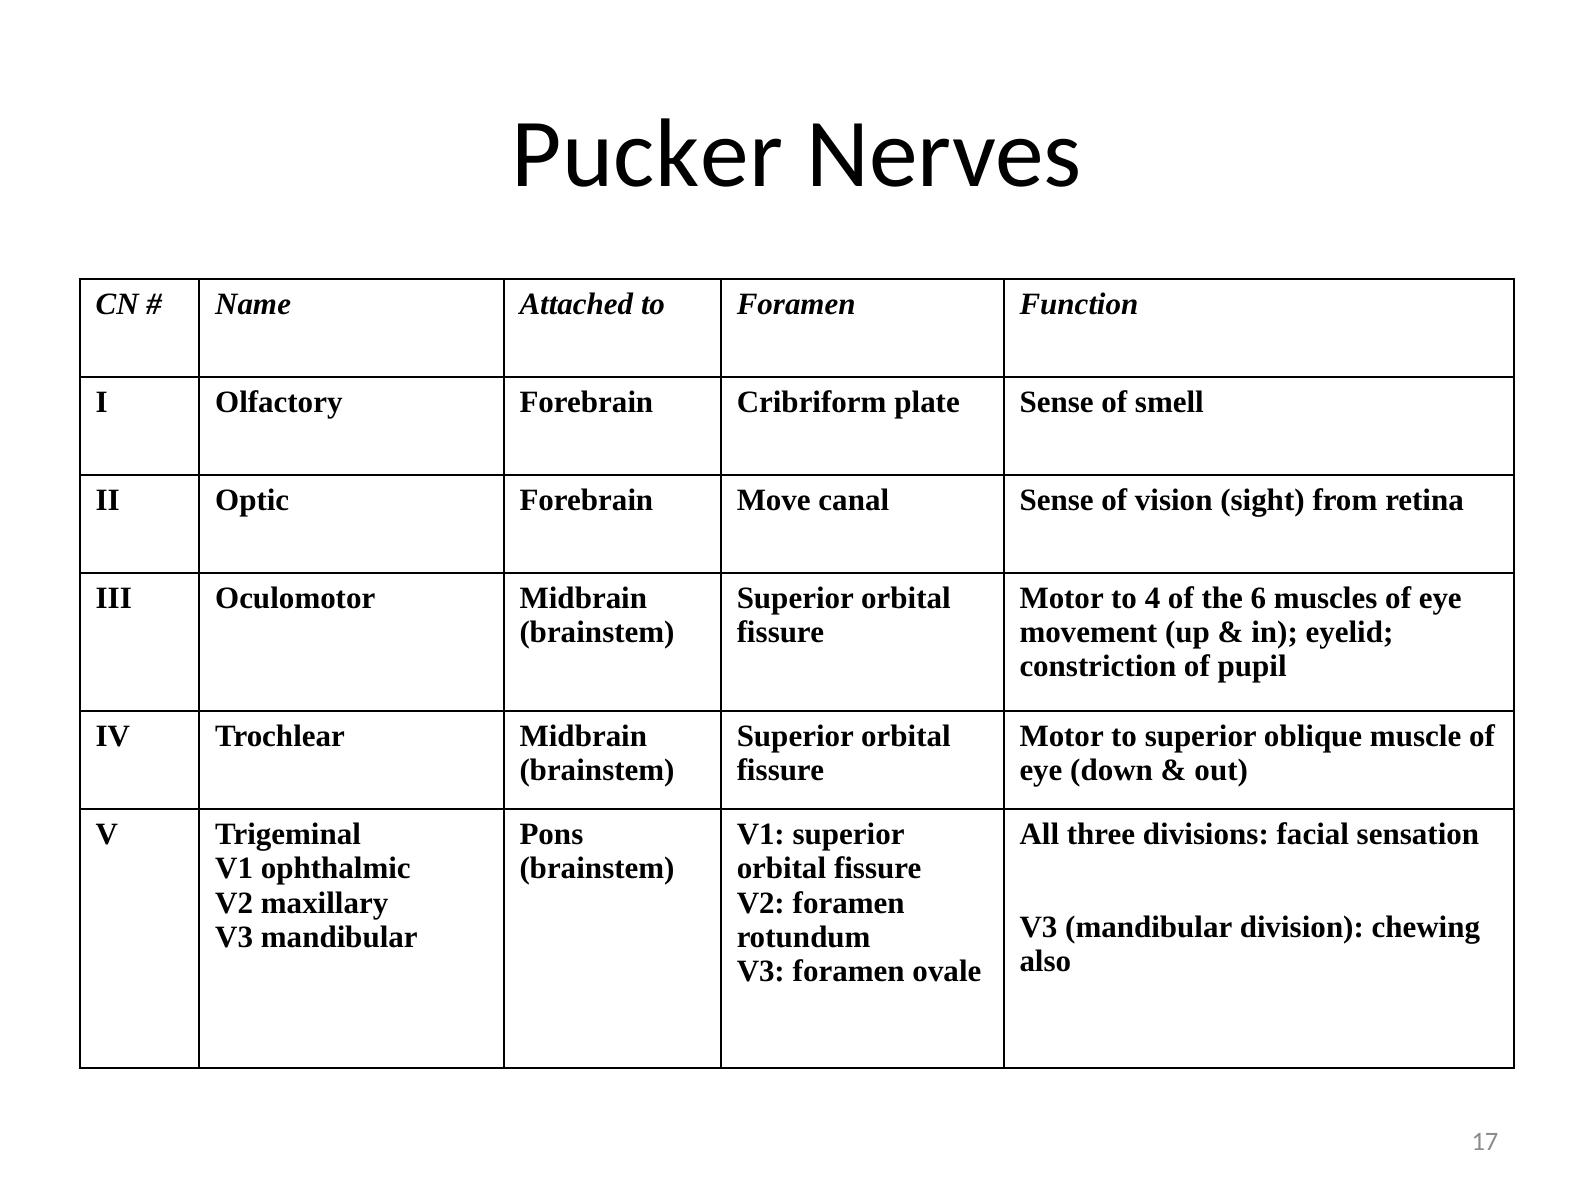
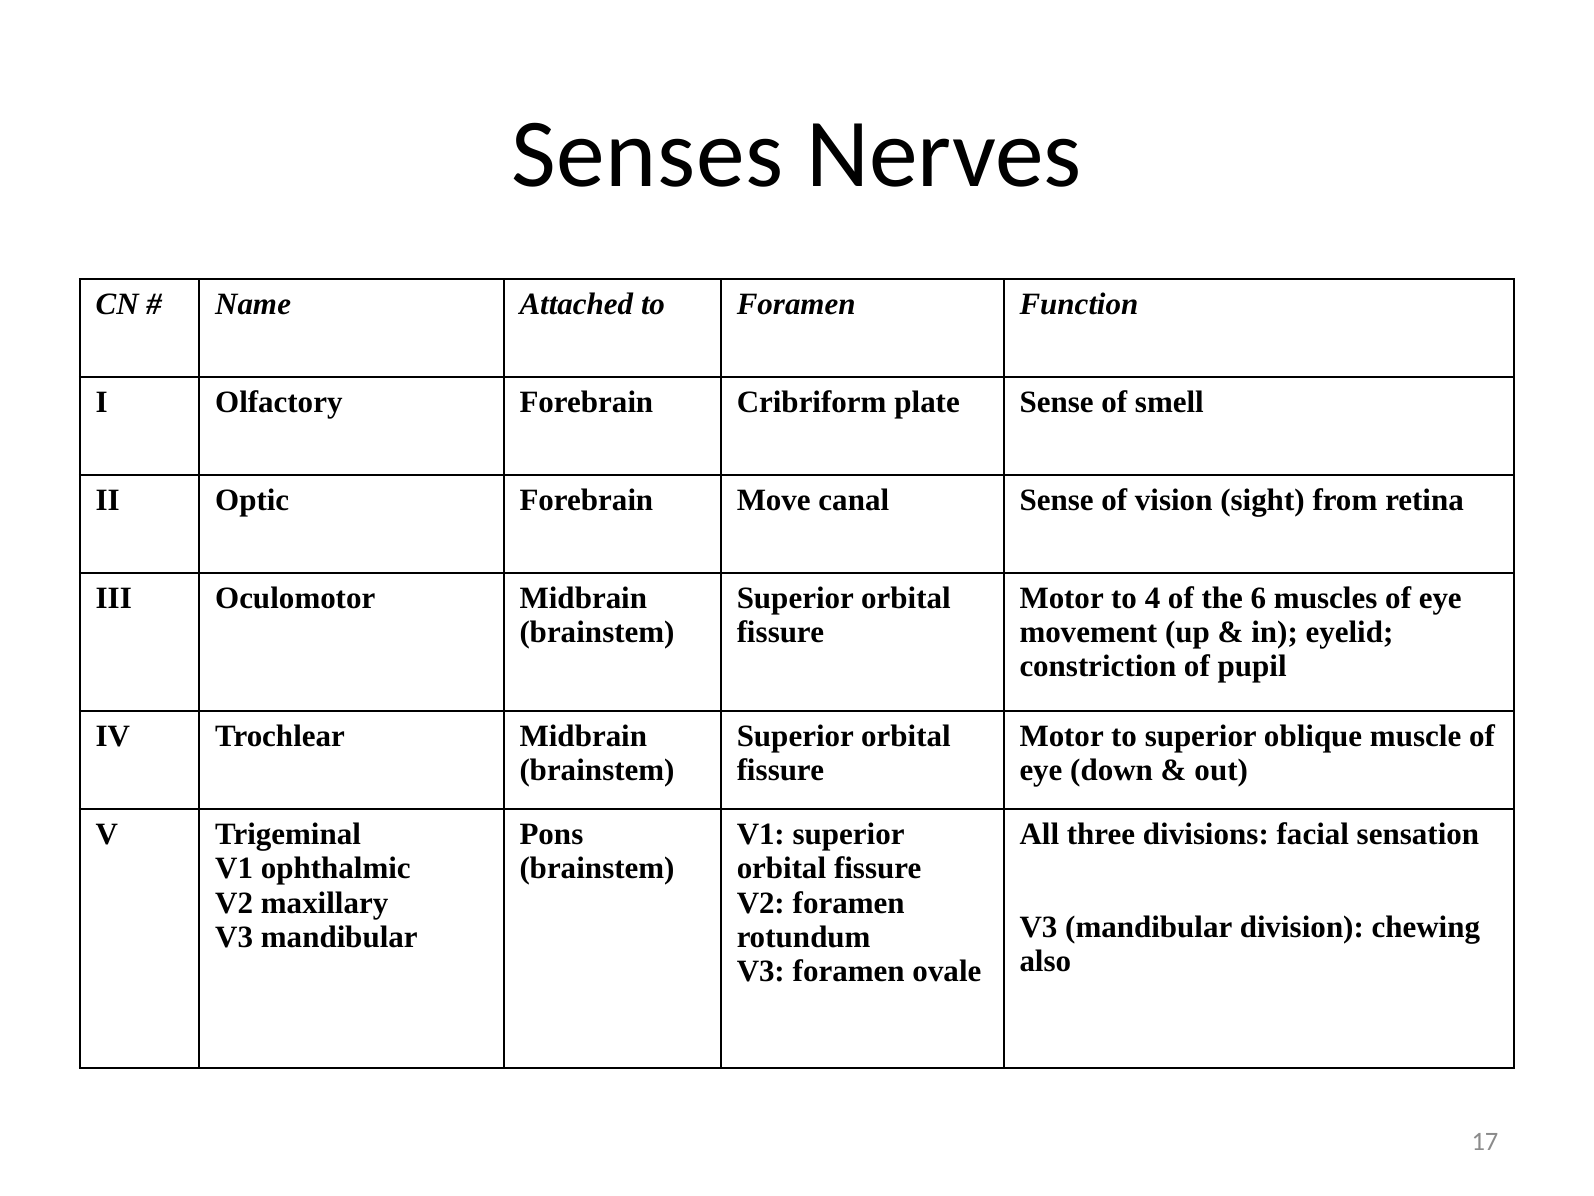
Pucker: Pucker -> Senses
